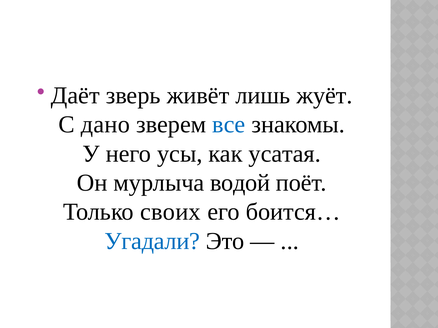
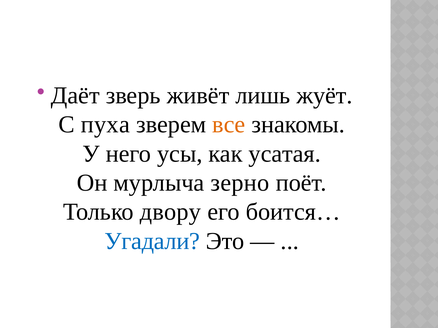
дано: дано -> пуха
все colour: blue -> orange
водой: водой -> зерно
своих: своих -> двору
